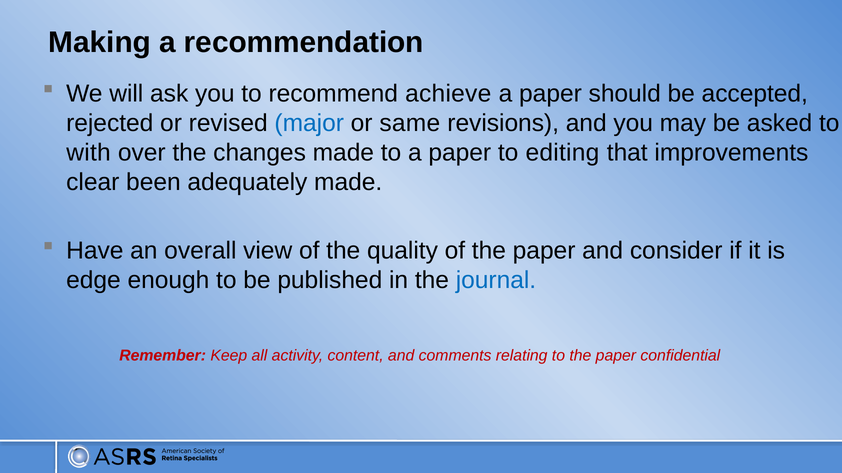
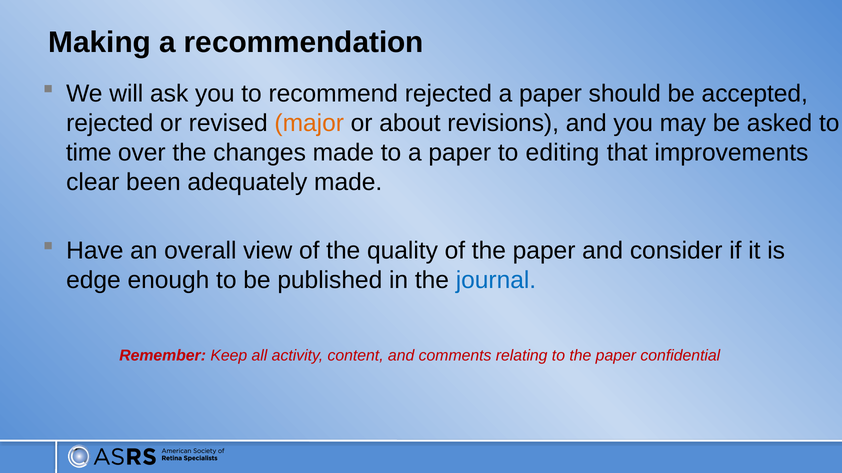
recommend achieve: achieve -> rejected
major colour: blue -> orange
same: same -> about
with: with -> time
